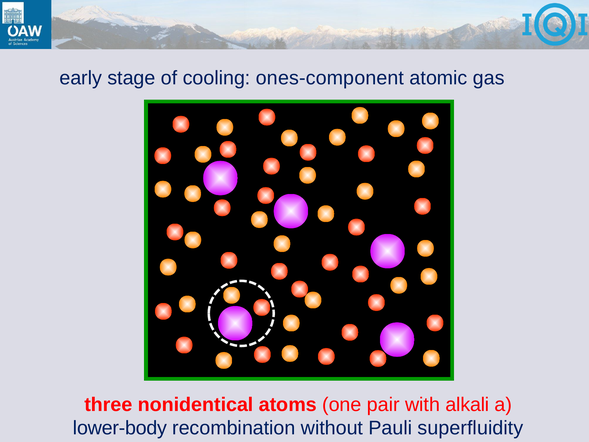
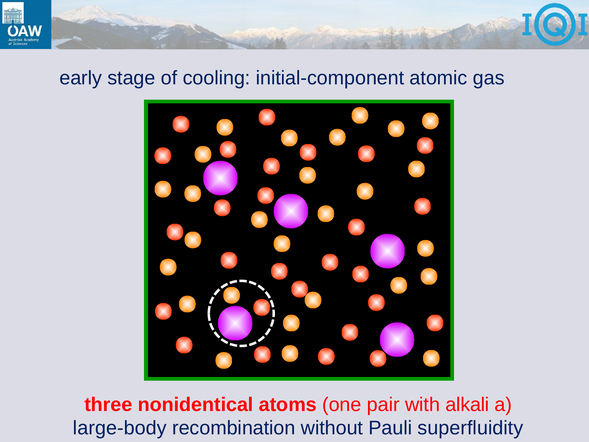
ones-component: ones-component -> initial-component
lower-body: lower-body -> large-body
